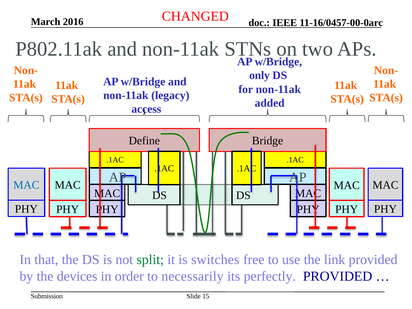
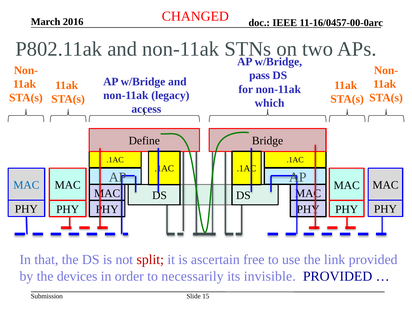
only: only -> pass
added: added -> which
split colour: green -> red
switches: switches -> ascertain
perfectly: perfectly -> invisible
